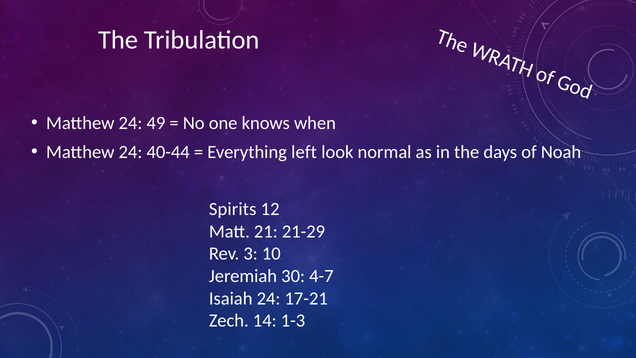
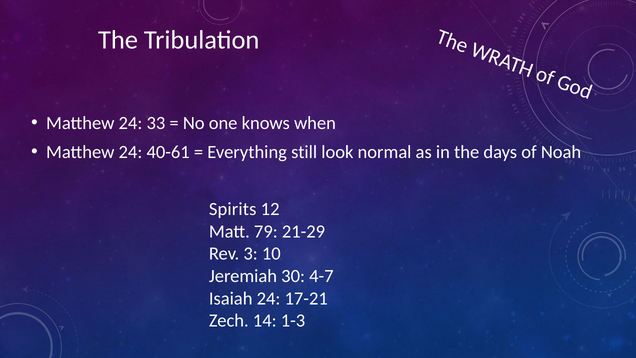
49: 49 -> 33
40-44: 40-44 -> 40-61
left: left -> still
21: 21 -> 79
